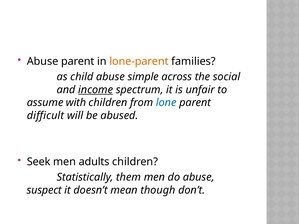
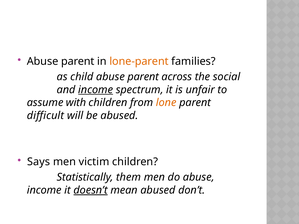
child abuse simple: simple -> parent
lone colour: blue -> orange
Seek: Seek -> Says
adults: adults -> victim
suspect at (44, 190): suspect -> income
doesn’t underline: none -> present
mean though: though -> abused
